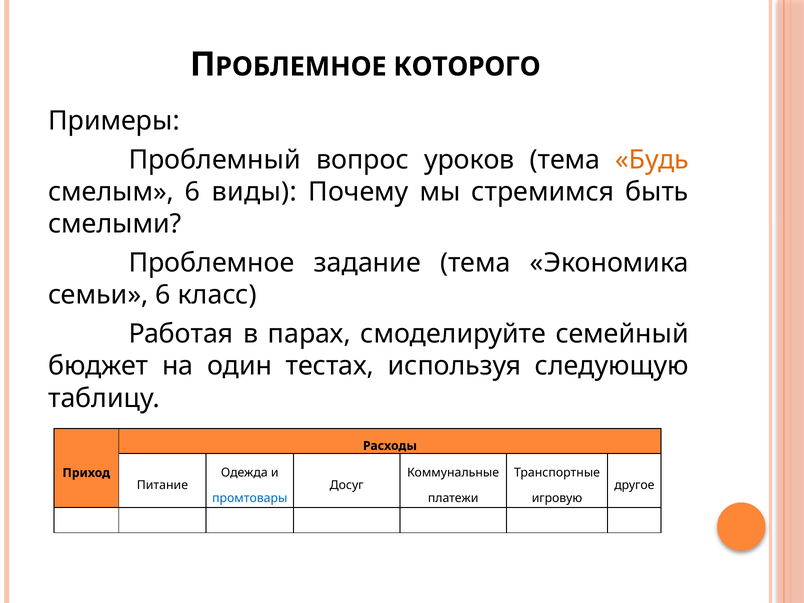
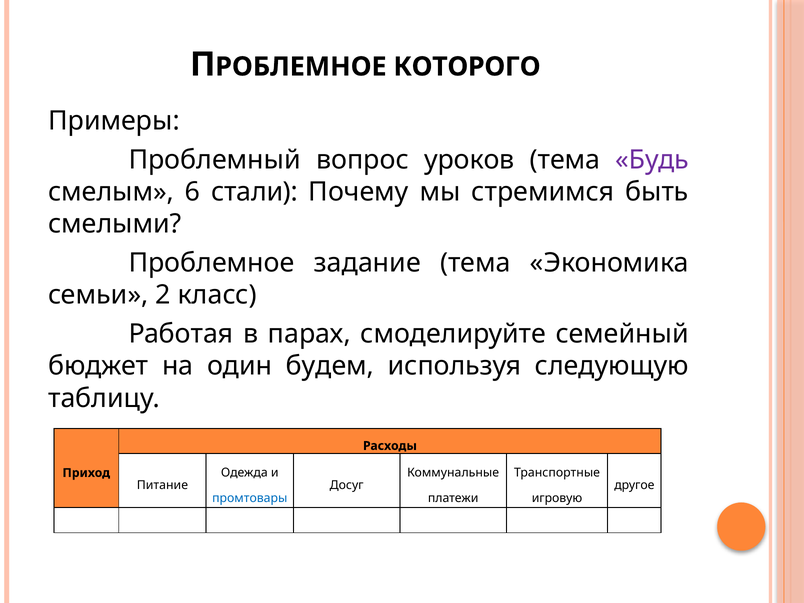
Будь colour: orange -> purple
виды: виды -> стали
семьи 6: 6 -> 2
тестах: тестах -> будем
